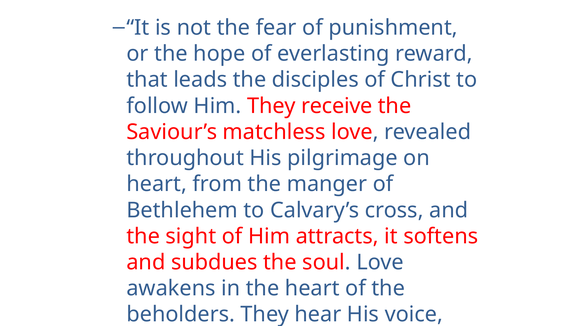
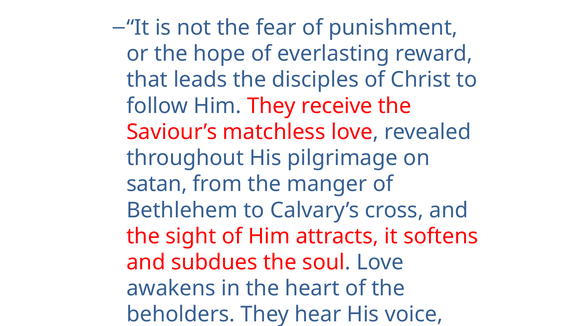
heart at (157, 184): heart -> satan
